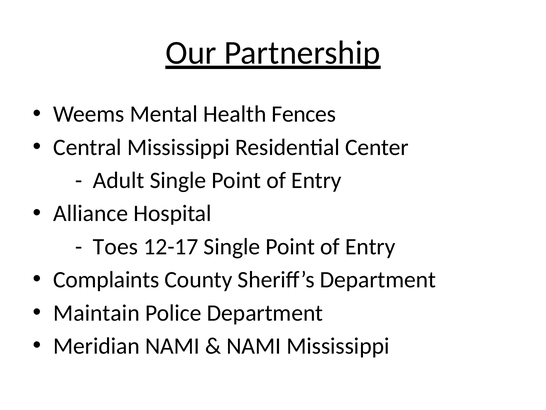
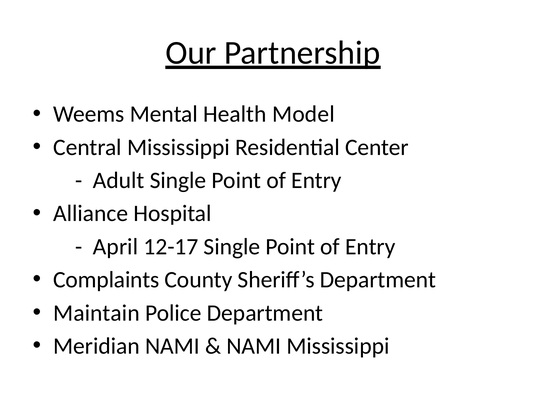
Fences: Fences -> Model
Toes: Toes -> April
